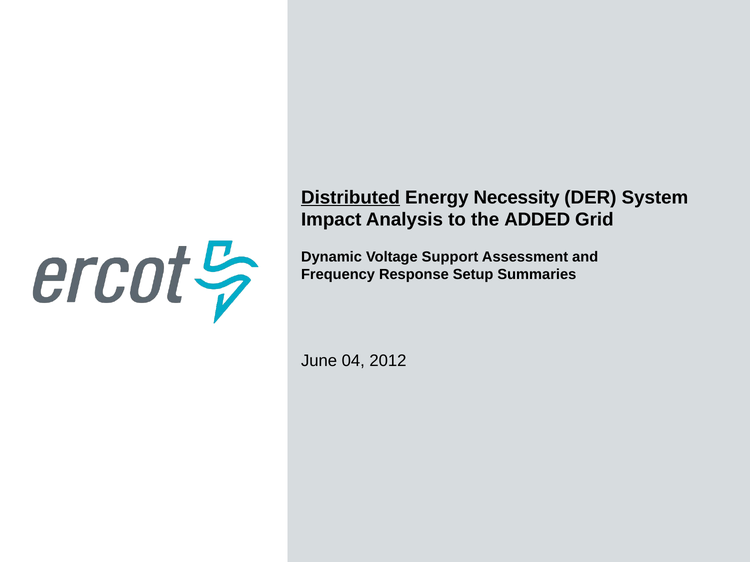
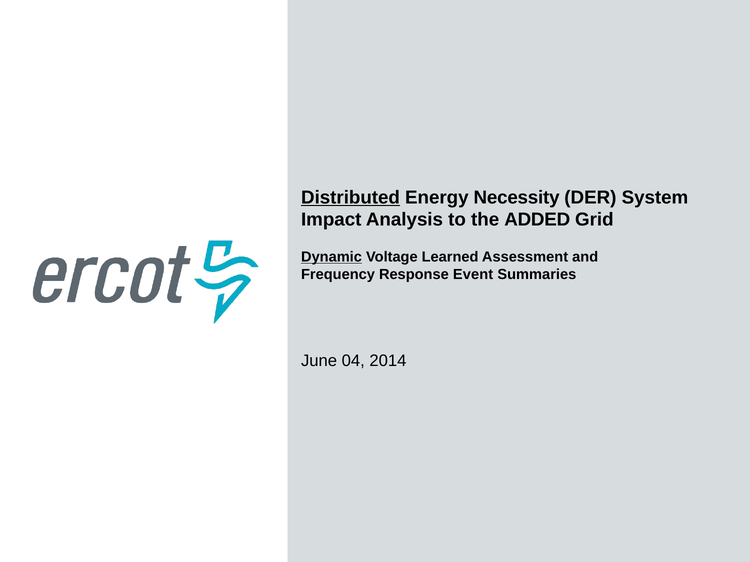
Dynamic underline: none -> present
Support: Support -> Learned
Setup: Setup -> Event
2012: 2012 -> 2014
